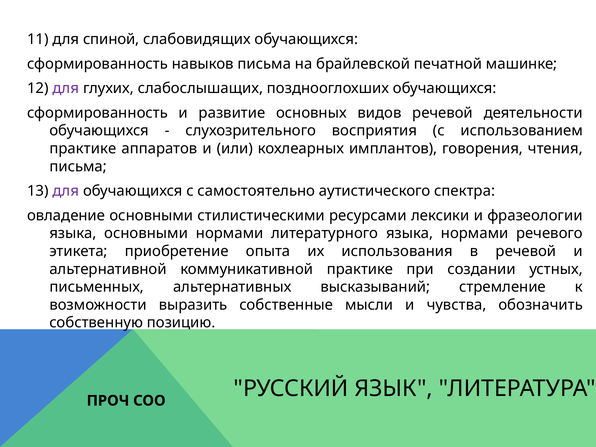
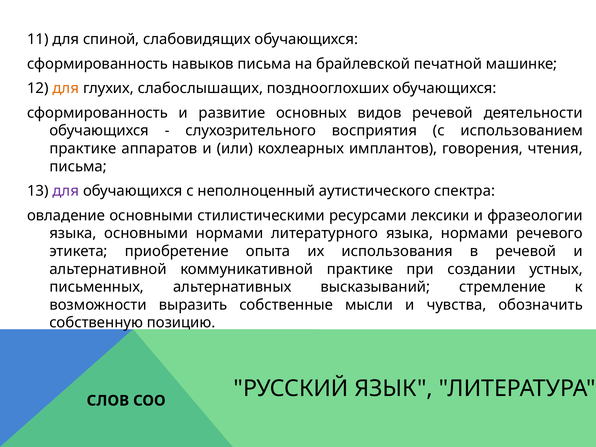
для at (66, 88) colour: purple -> orange
самостоятельно: самостоятельно -> неполноценный
ПРОЧ: ПРОЧ -> СЛОВ
